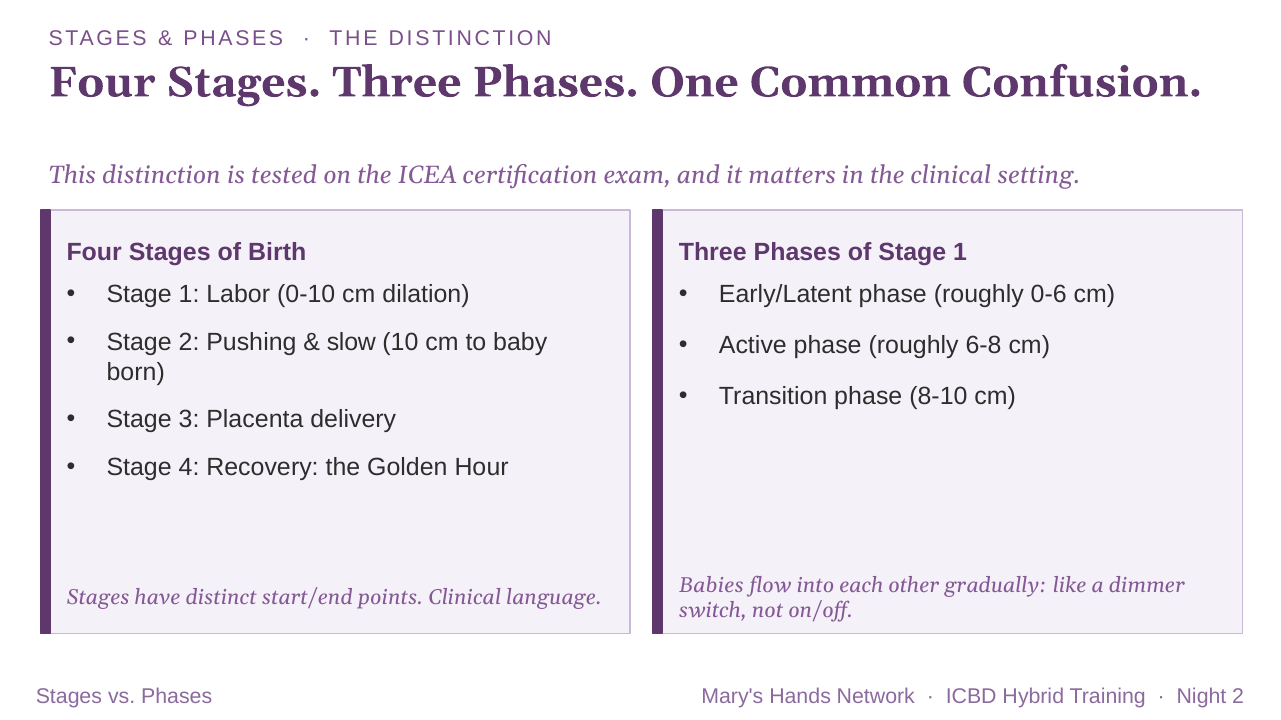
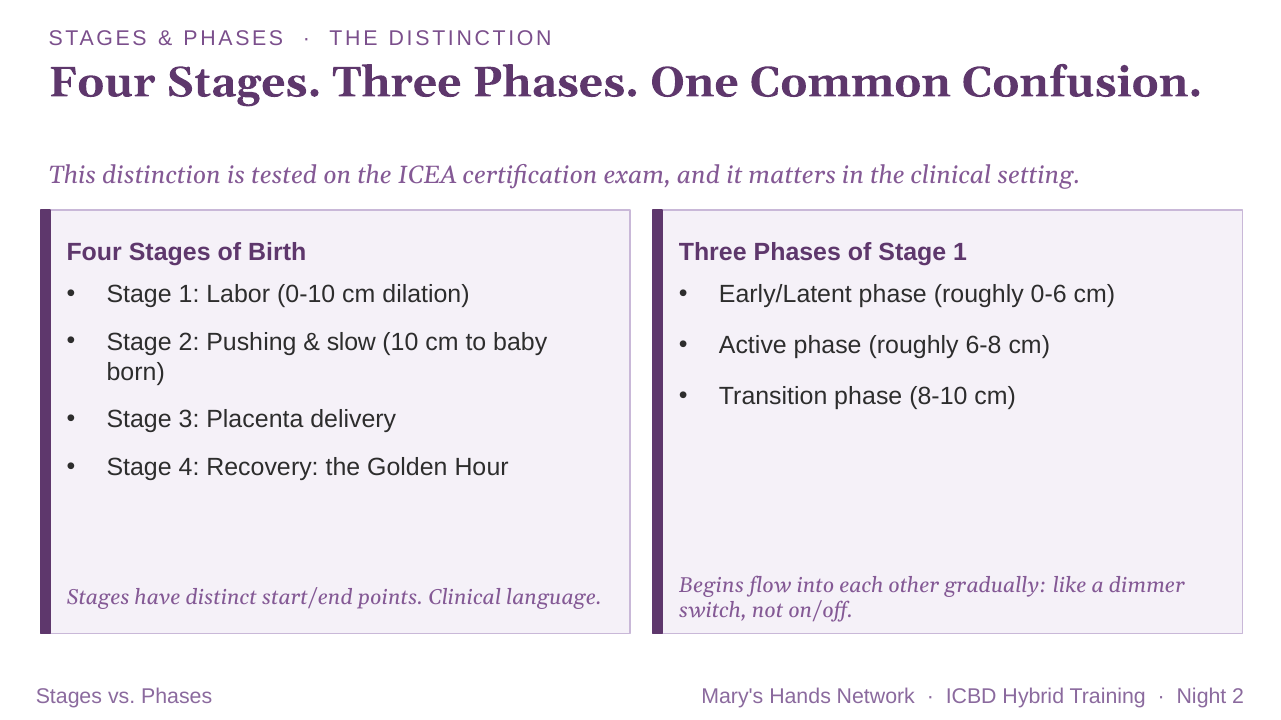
Babies: Babies -> Begins
